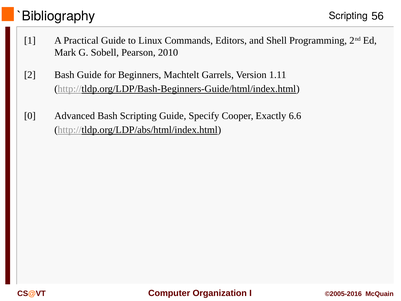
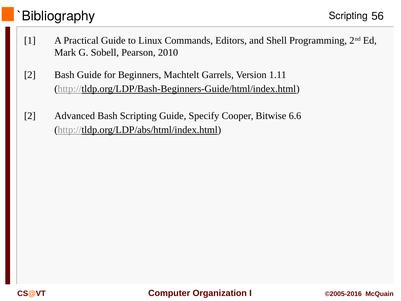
0 at (30, 116): 0 -> 2
Exactly: Exactly -> Bitwise
